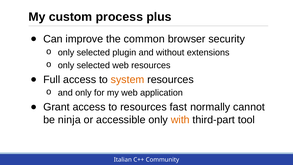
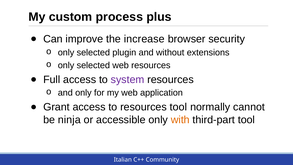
common: common -> increase
system colour: orange -> purple
resources fast: fast -> tool
